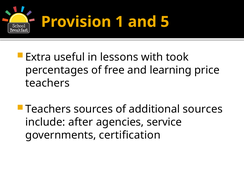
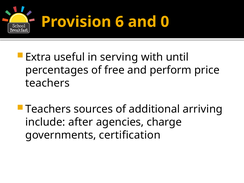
1: 1 -> 6
5: 5 -> 0
lessons: lessons -> serving
took: took -> until
learning: learning -> perform
additional sources: sources -> arriving
service: service -> charge
